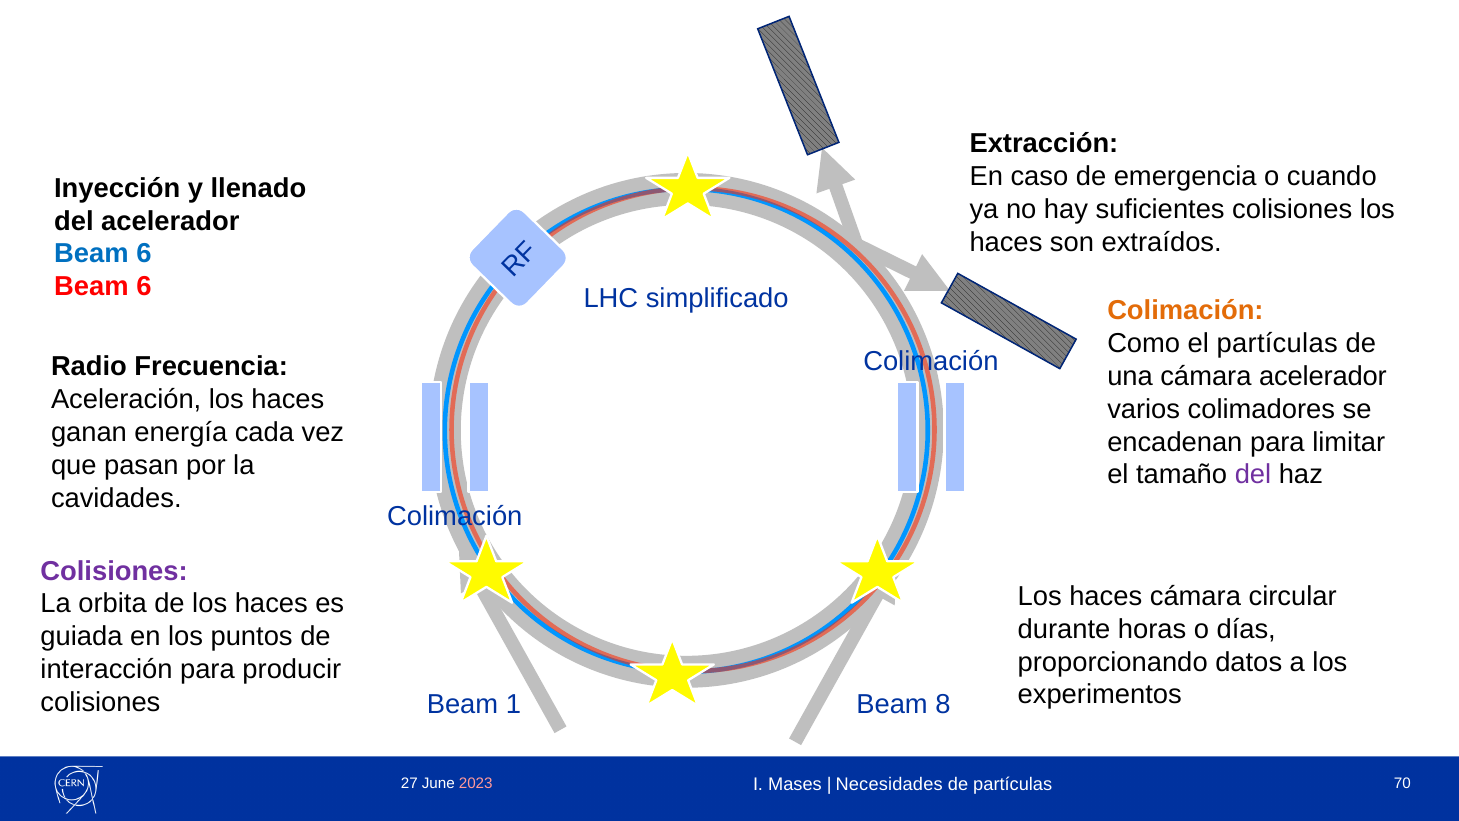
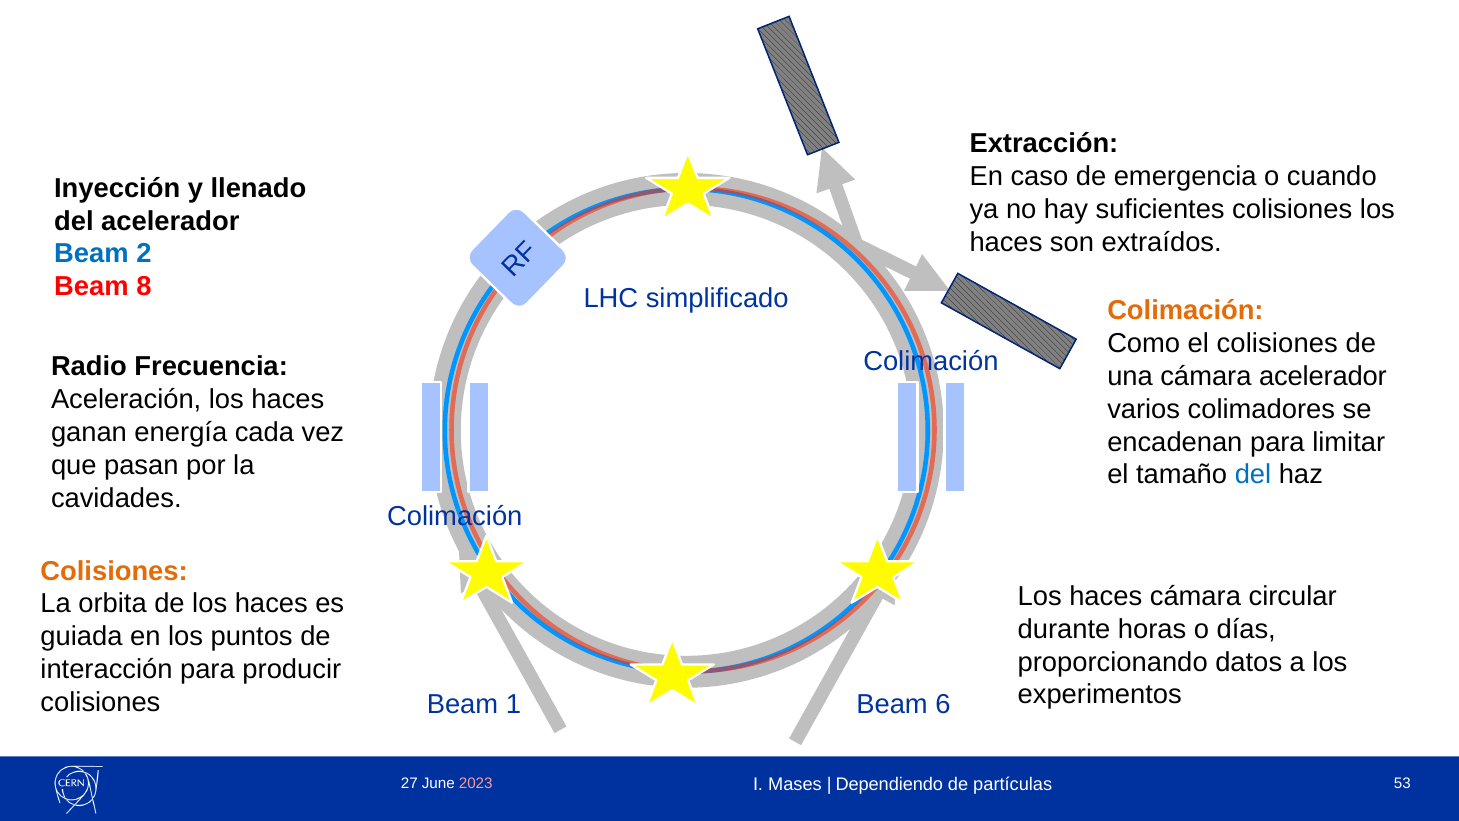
6 at (144, 254): 6 -> 2
6 at (144, 287): 6 -> 8
el partículas: partículas -> colisiones
del at (1253, 475) colour: purple -> blue
Colisiones at (114, 571) colour: purple -> orange
8: 8 -> 6
Necesidades: Necesidades -> Dependiendo
70: 70 -> 53
